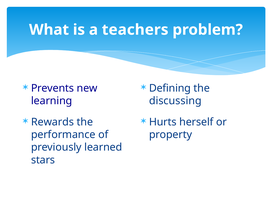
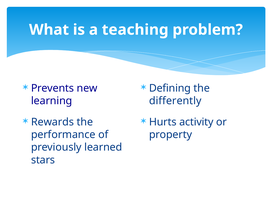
teachers: teachers -> teaching
discussing: discussing -> differently
herself: herself -> activity
